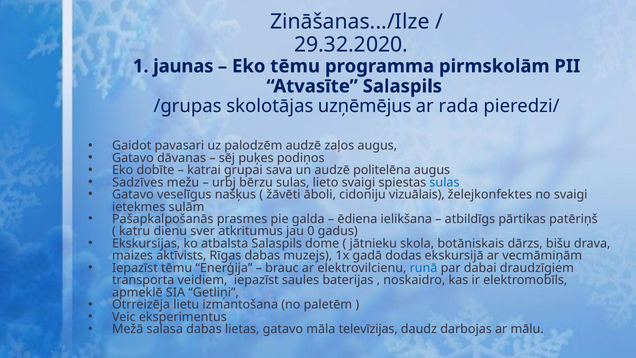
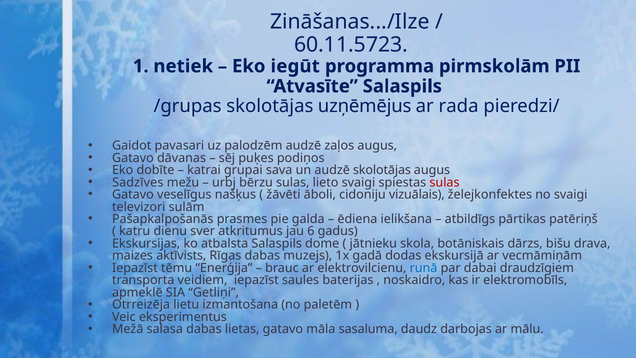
29.32.2020: 29.32.2020 -> 60.11.5723
jaunas: jaunas -> netiek
Eko tēmu: tēmu -> iegūt
audzē politelēna: politelēna -> skolotājas
sulas at (445, 182) colour: blue -> red
ietekmes: ietekmes -> televizori
0: 0 -> 6
televīzijas: televīzijas -> sasaluma
